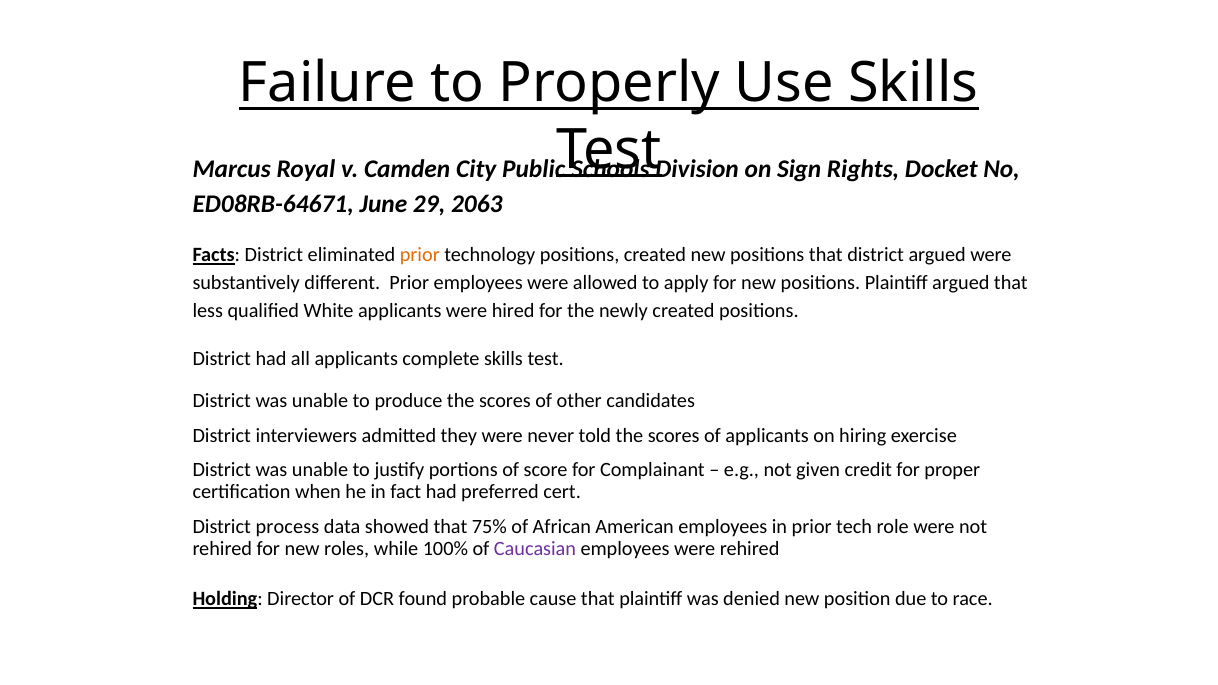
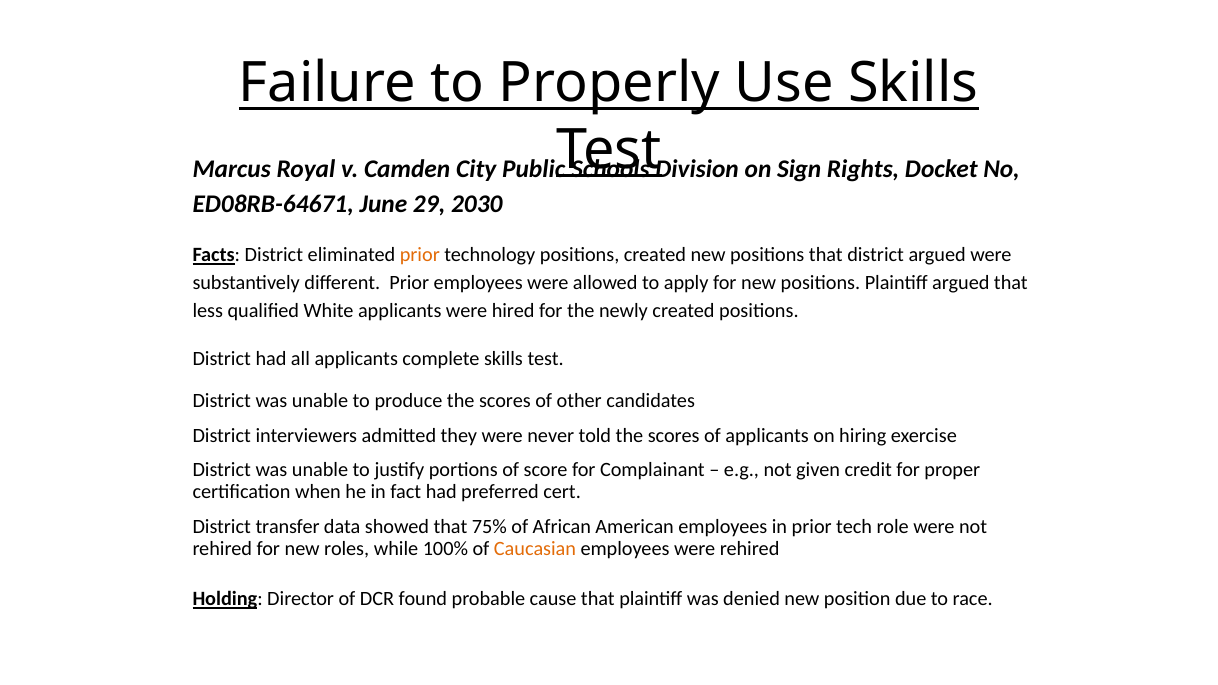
2063: 2063 -> 2030
process: process -> transfer
Caucasian colour: purple -> orange
